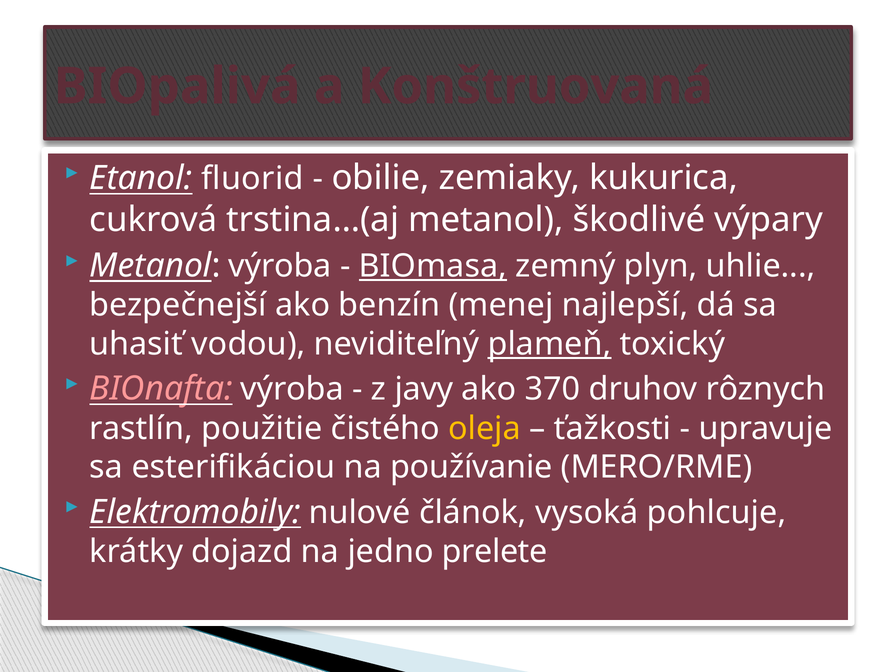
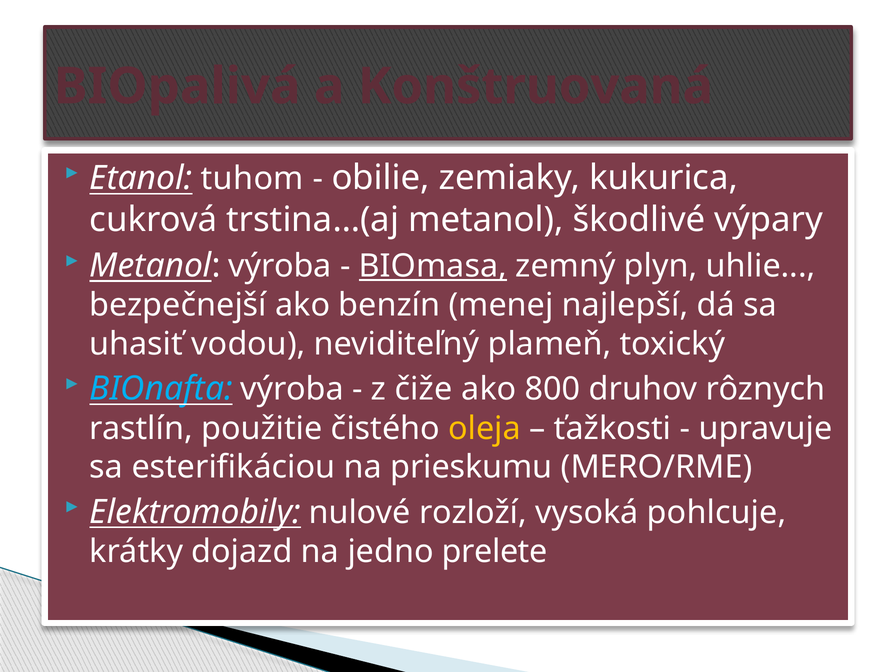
fluorid: fluorid -> tuhom
plameň underline: present -> none
BIOnafta colour: pink -> light blue
javy: javy -> čiže
370: 370 -> 800
používanie: používanie -> prieskumu
článok: článok -> rozloží
